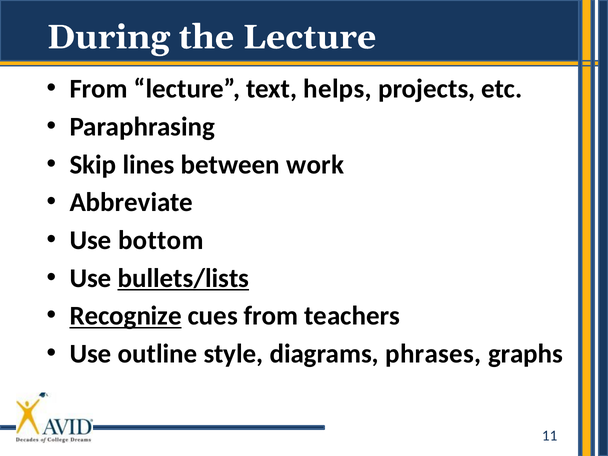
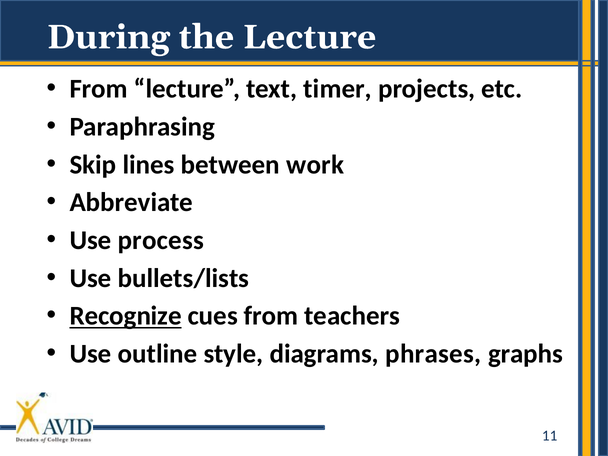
helps: helps -> timer
bottom: bottom -> process
bullets/lists underline: present -> none
